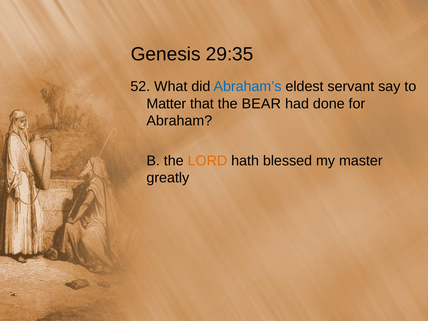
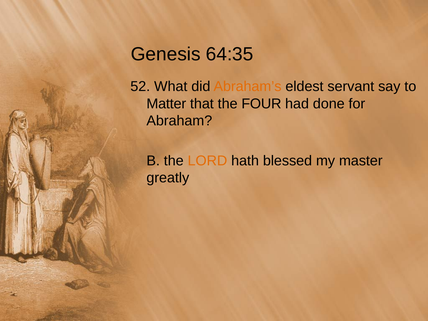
29:35: 29:35 -> 64:35
Abraham’s colour: blue -> orange
BEAR: BEAR -> FOUR
